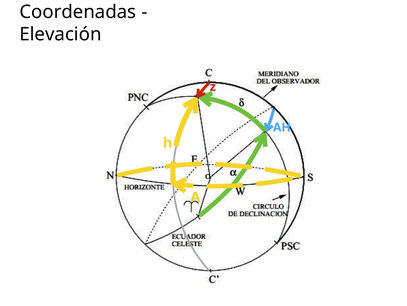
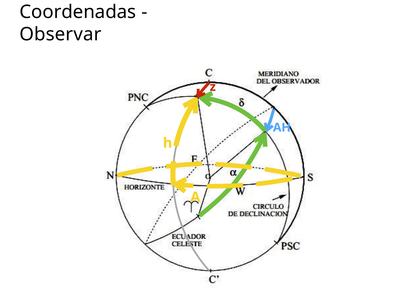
Elevación: Elevación -> Observar
